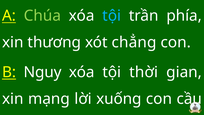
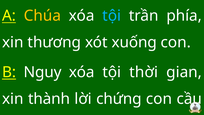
Chúa colour: light green -> yellow
chẳng: chẳng -> xuống
mạng: mạng -> thành
xuống: xuống -> chứng
